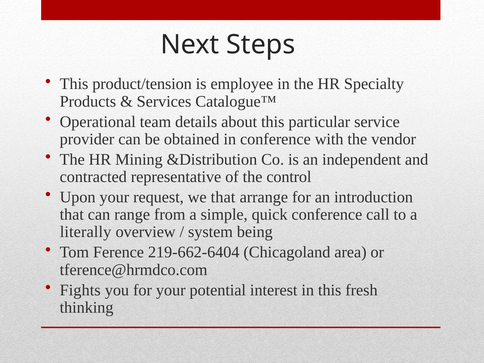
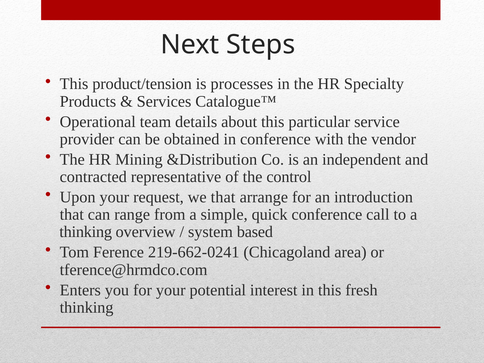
employee: employee -> processes
literally at (86, 232): literally -> thinking
being: being -> based
219-662-6404: 219-662-6404 -> 219-662-0241
Fights: Fights -> Enters
